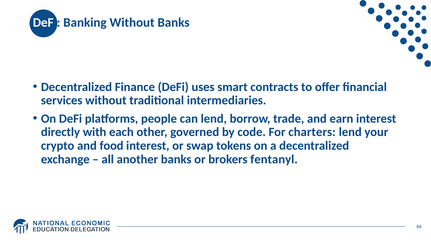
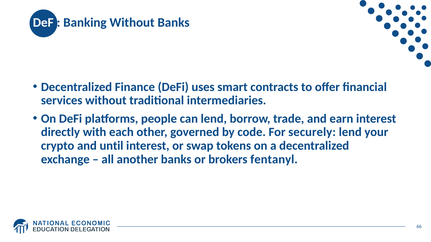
charters: charters -> securely
food: food -> until
